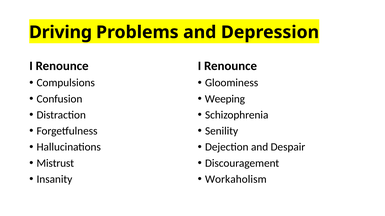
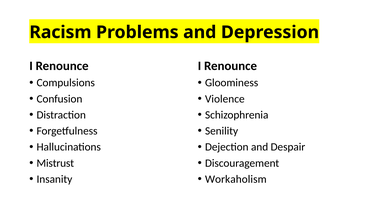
Driving: Driving -> Racism
Weeping: Weeping -> Violence
